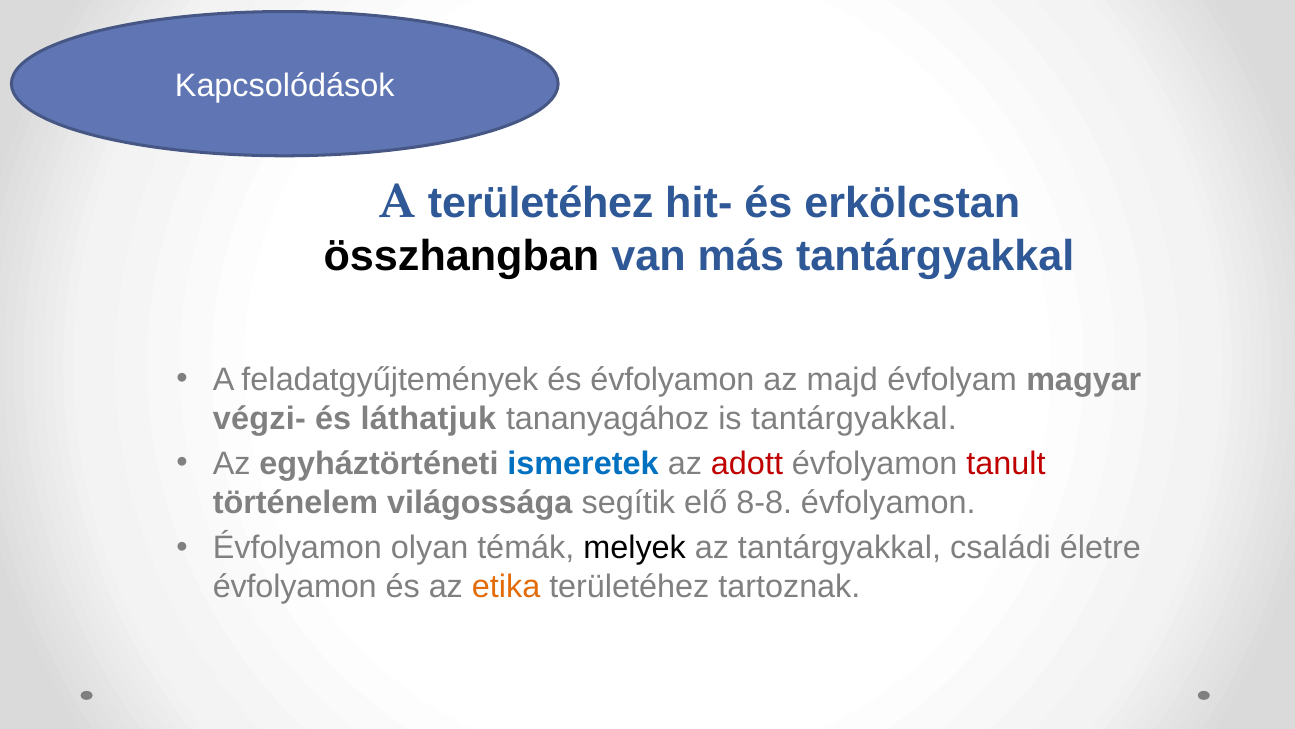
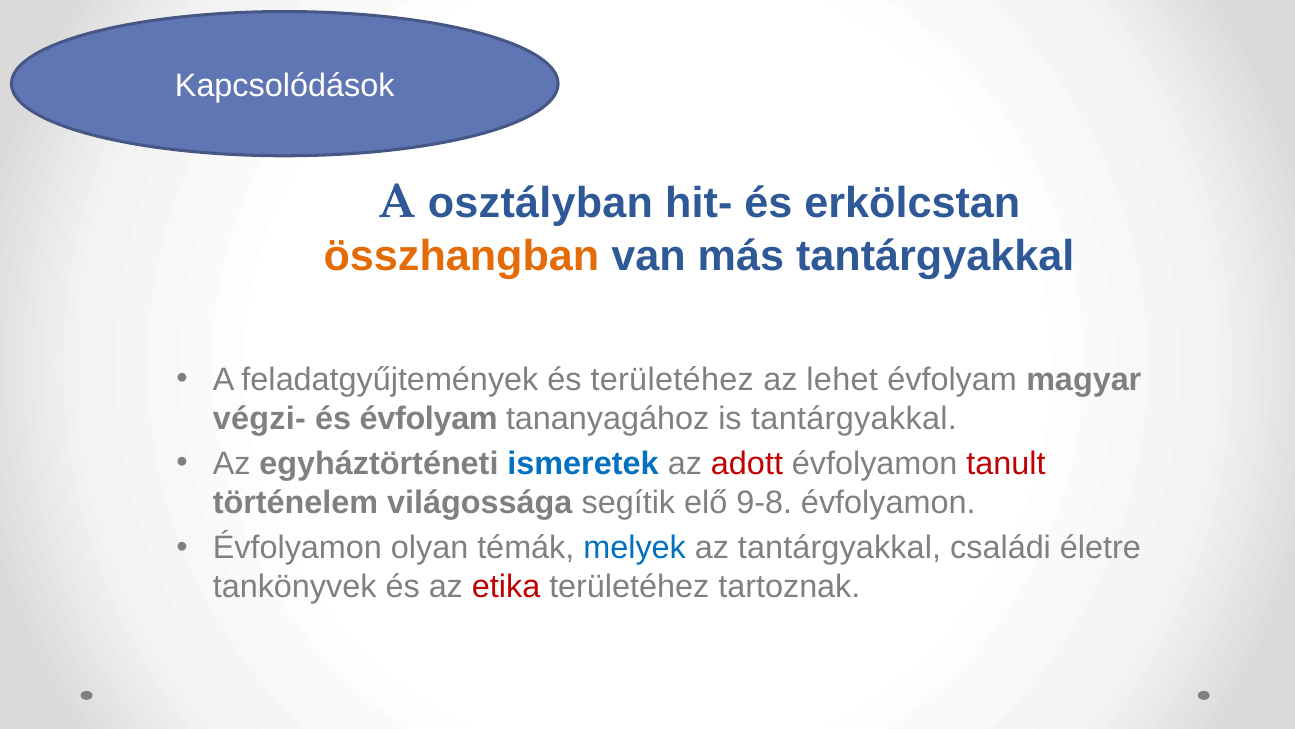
A területéhez: területéhez -> osztályban
összhangban colour: black -> orange
és évfolyamon: évfolyamon -> területéhez
majd: majd -> lehet
és láthatjuk: láthatjuk -> évfolyam
8-8: 8-8 -> 9-8
melyek colour: black -> blue
évfolyamon at (295, 587): évfolyamon -> tankönyvek
etika colour: orange -> red
